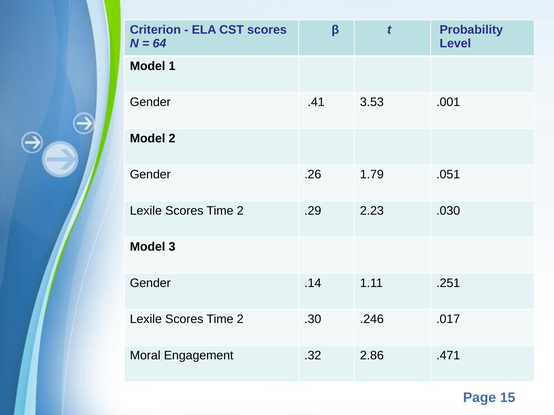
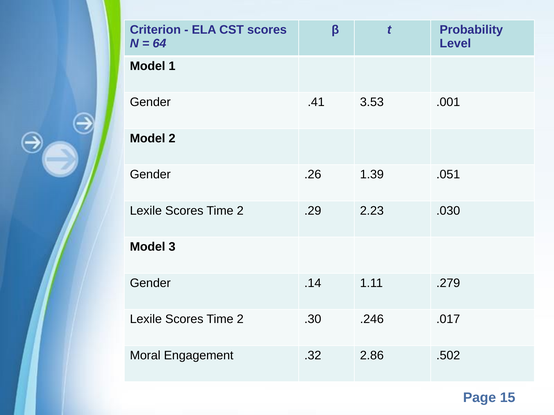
1.79: 1.79 -> 1.39
.251: .251 -> .279
.471: .471 -> .502
